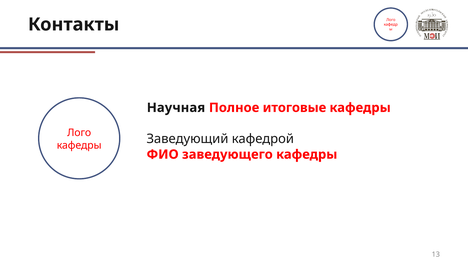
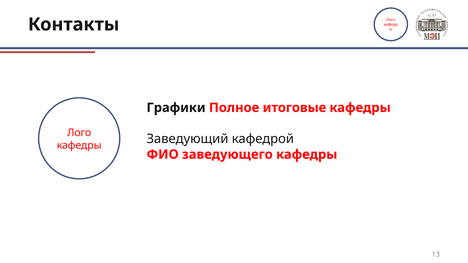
Научная: Научная -> Графики
